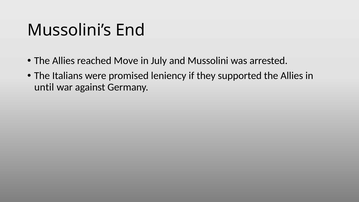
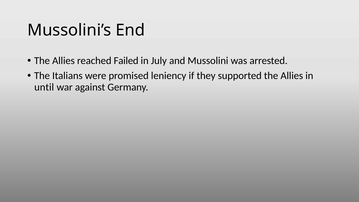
Move: Move -> Failed
